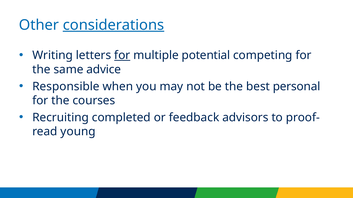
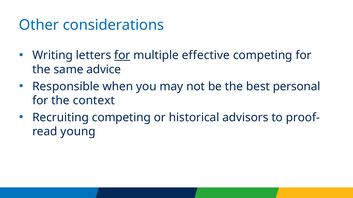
considerations underline: present -> none
potential: potential -> effective
courses: courses -> context
Recruiting completed: completed -> competing
feedback: feedback -> historical
